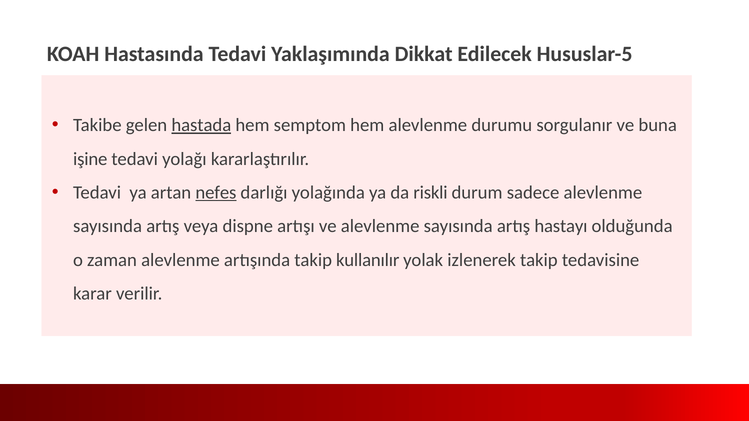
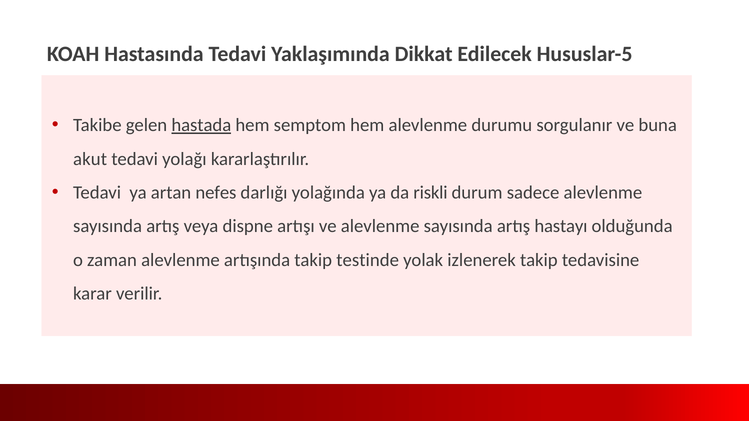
işine: işine -> akut
nefes underline: present -> none
kullanılır: kullanılır -> testinde
